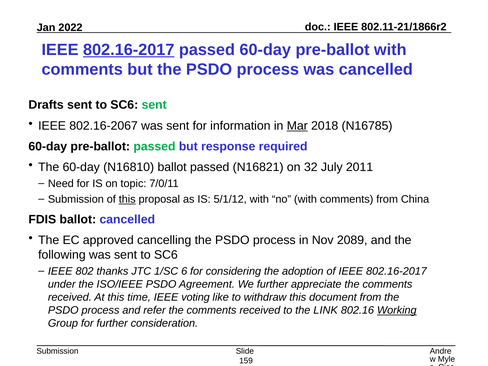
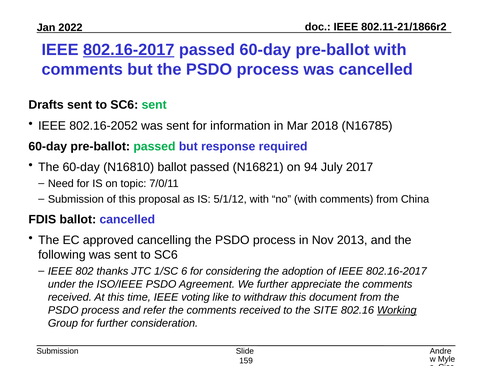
802.16-2067: 802.16-2067 -> 802.16-2052
Mar underline: present -> none
32: 32 -> 94
2011: 2011 -> 2017
this at (127, 199) underline: present -> none
2089: 2089 -> 2013
LINK: LINK -> SITE
